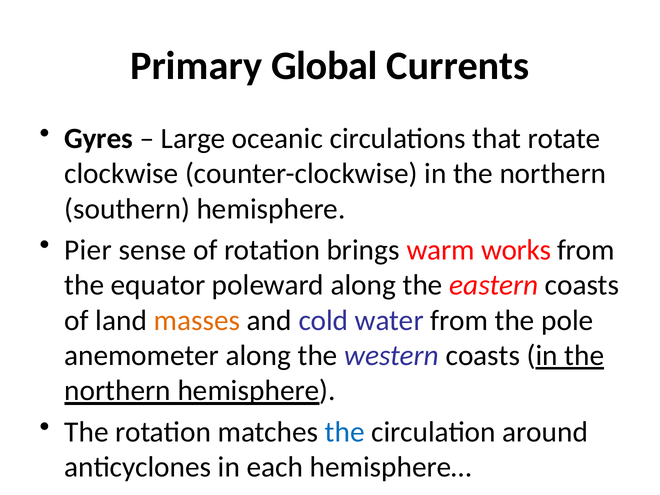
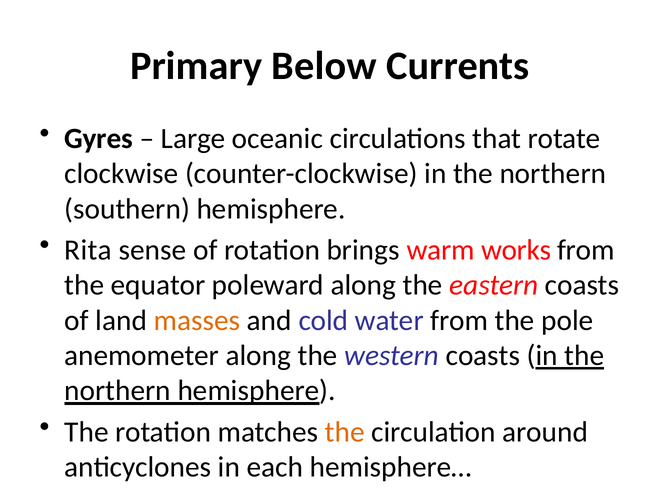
Global: Global -> Below
Pier: Pier -> Rita
the at (345, 432) colour: blue -> orange
